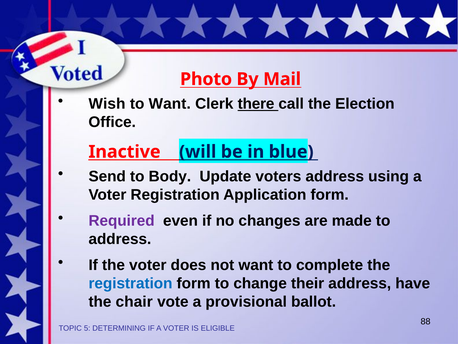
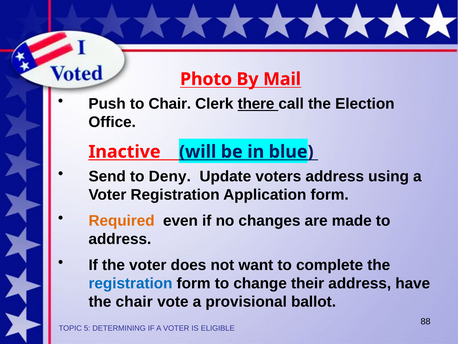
Wish: Wish -> Push
to Want: Want -> Chair
Body: Body -> Deny
Required colour: purple -> orange
